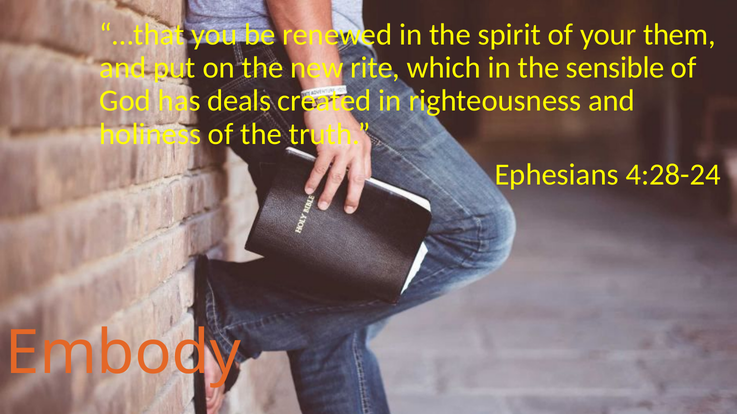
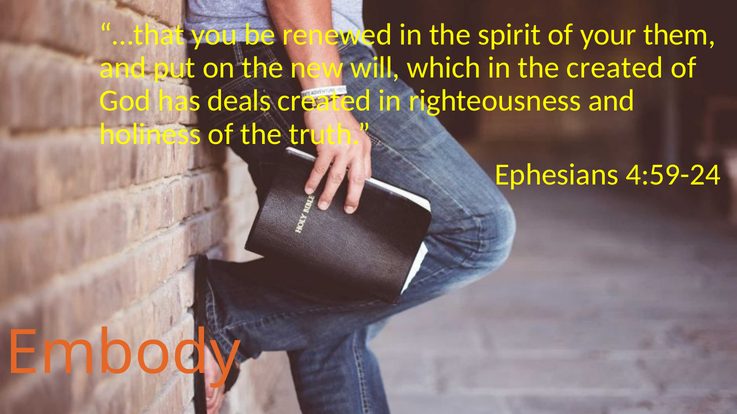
rite: rite -> will
the sensible: sensible -> created
4:28-24: 4:28-24 -> 4:59-24
